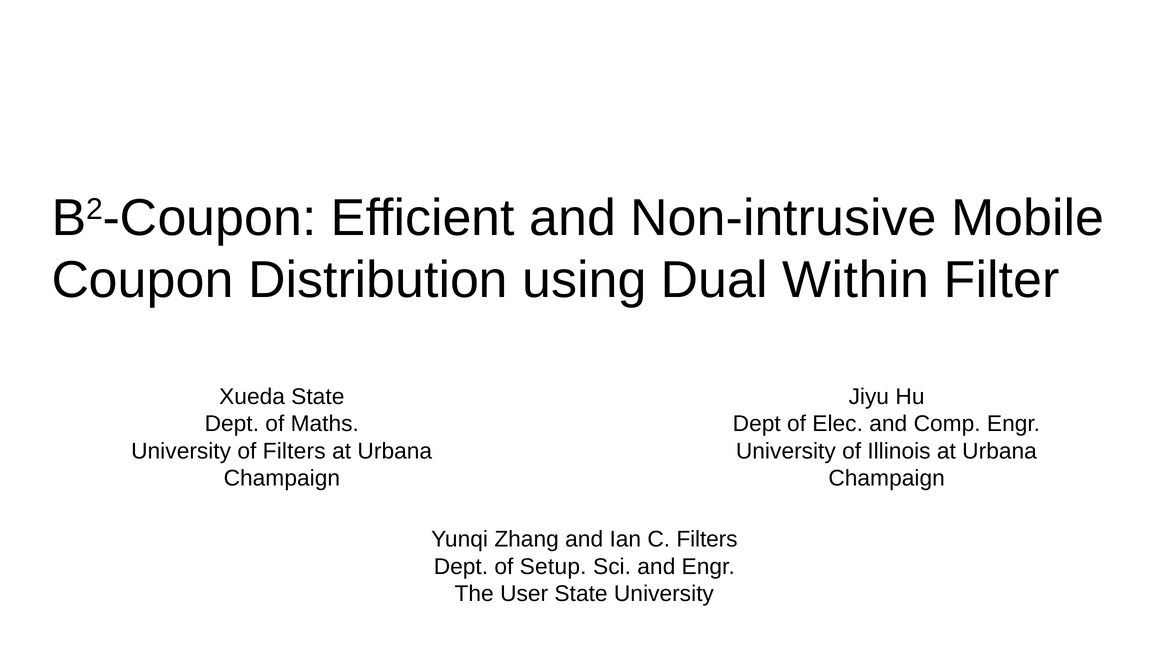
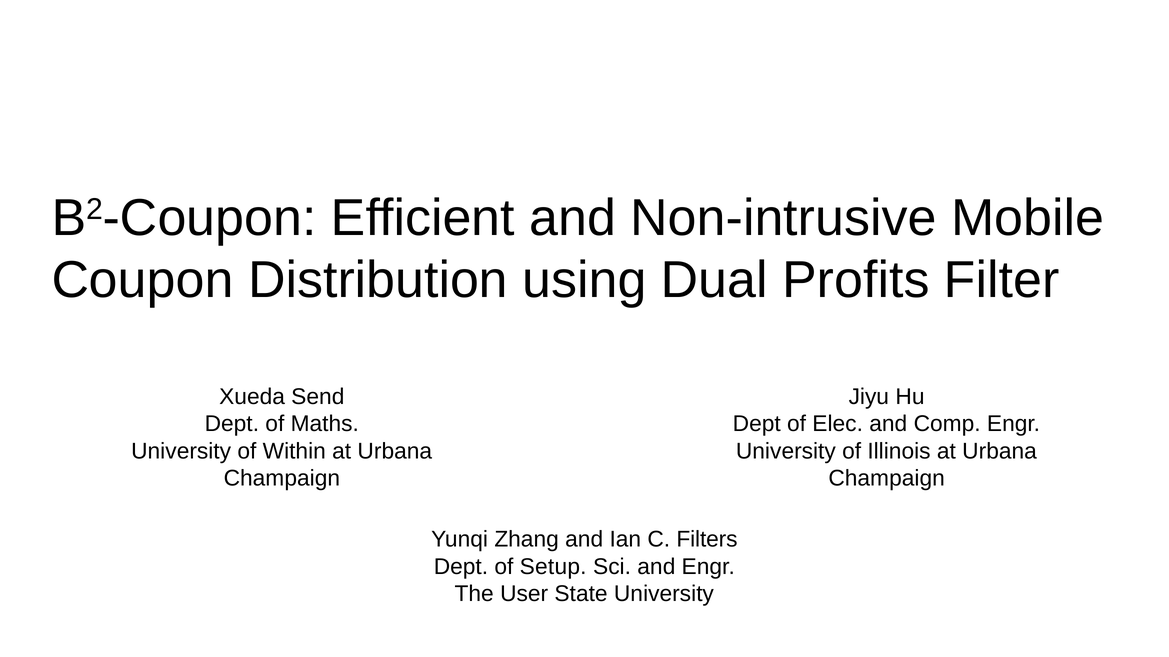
Within: Within -> Profits
Xueda State: State -> Send
of Filters: Filters -> Within
